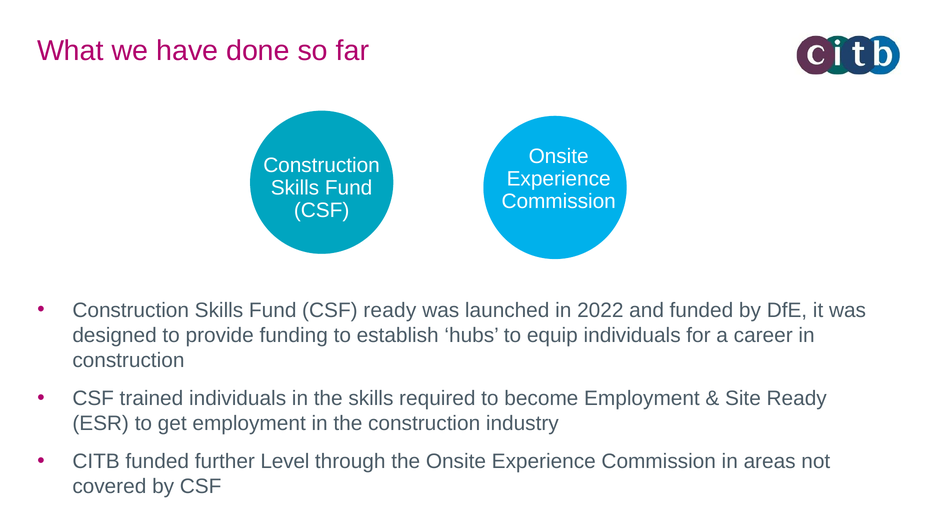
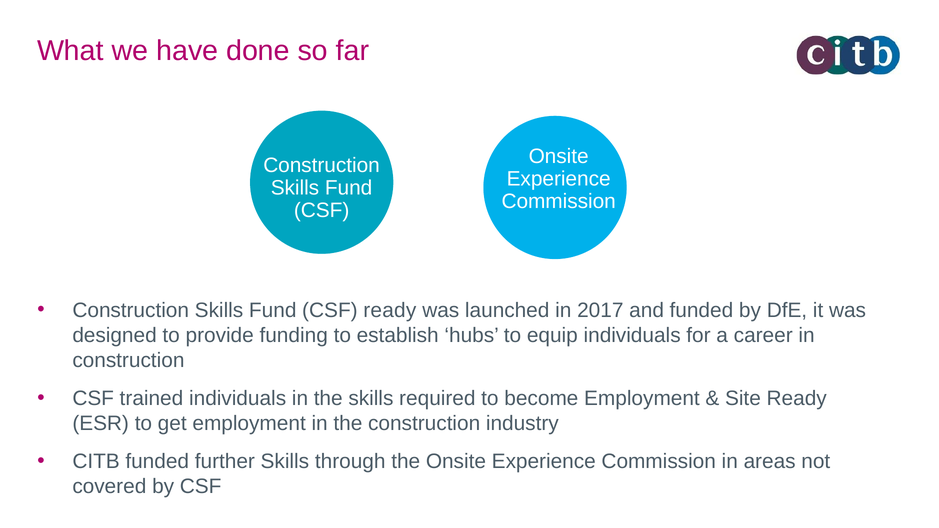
2022: 2022 -> 2017
further Level: Level -> Skills
